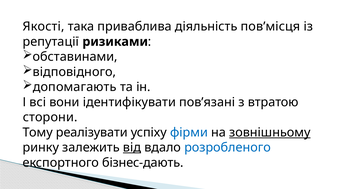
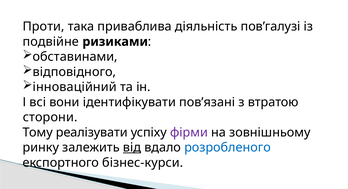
Якості: Якості -> Проти
пов’місця: пов’місця -> пов’галузі
репутації: репутації -> подвійне
допомагають: допомагають -> інноваційний
фірми colour: blue -> purple
зовнішньому underline: present -> none
бізнес-дають: бізнес-дають -> бізнес-курси
